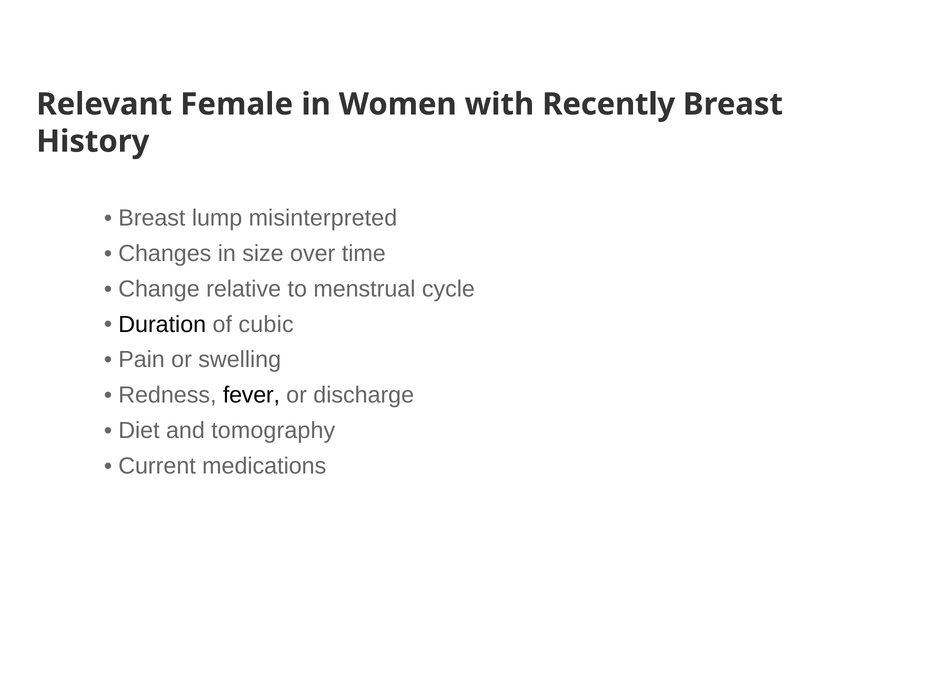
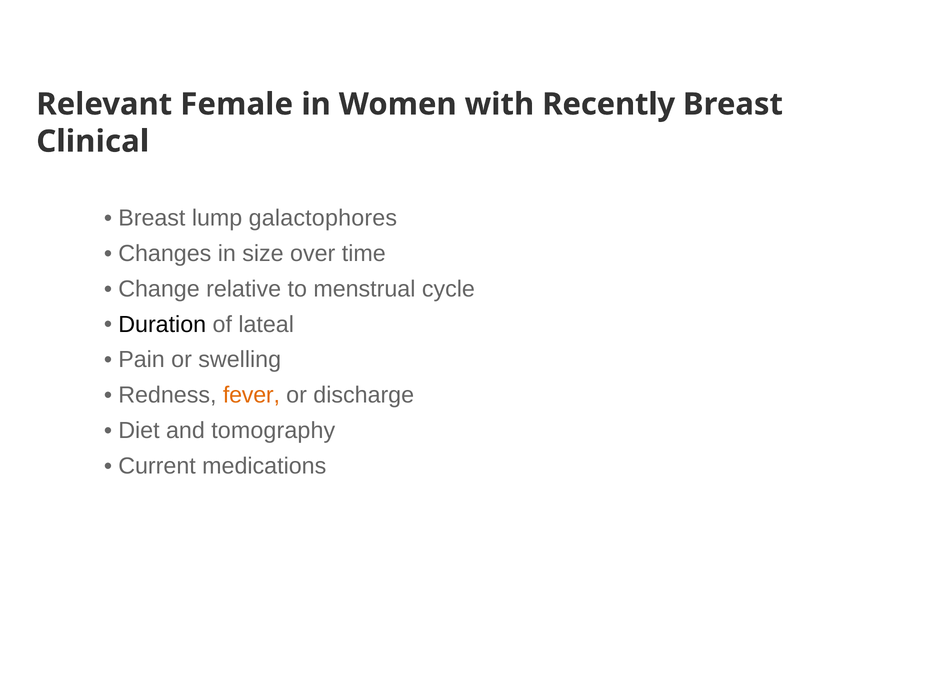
History: History -> Clinical
misinterpreted: misinterpreted -> galactophores
cubic: cubic -> lateal
fever colour: black -> orange
